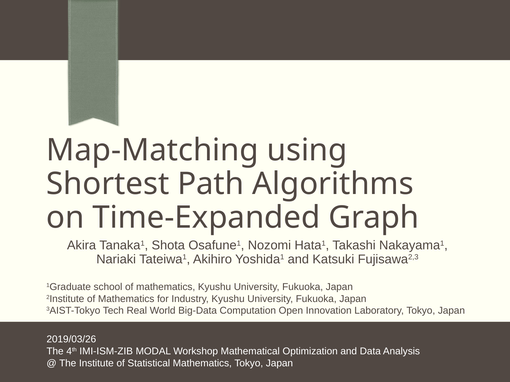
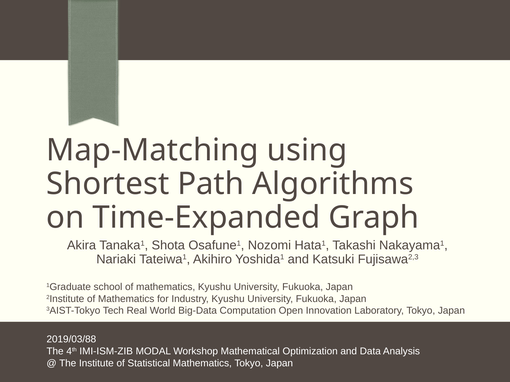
2019/03/26: 2019/03/26 -> 2019/03/88
